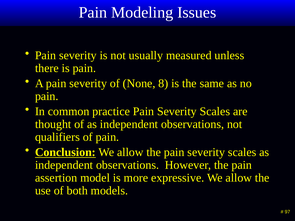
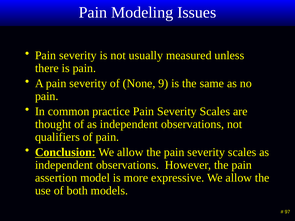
8: 8 -> 9
